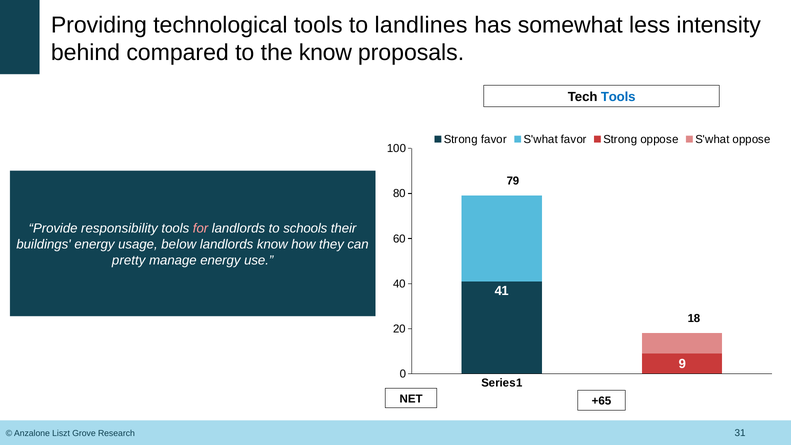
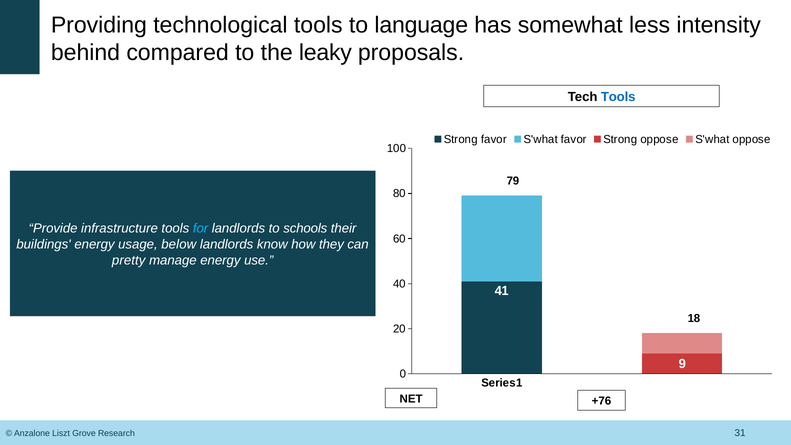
landlines: landlines -> language
the know: know -> leaky
responsibility: responsibility -> infrastructure
for colour: pink -> light blue
+65: +65 -> +76
